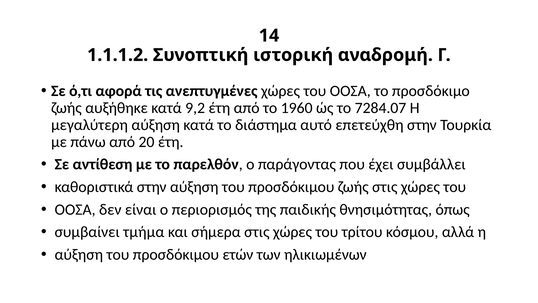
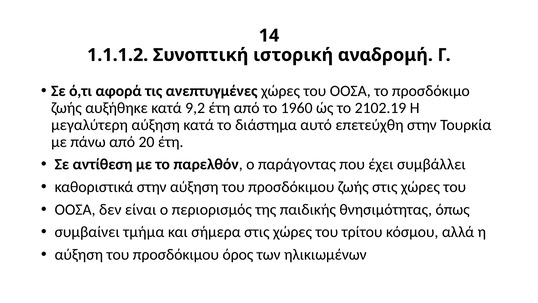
7284.07: 7284.07 -> 2102.19
ετών: ετών -> όρος
